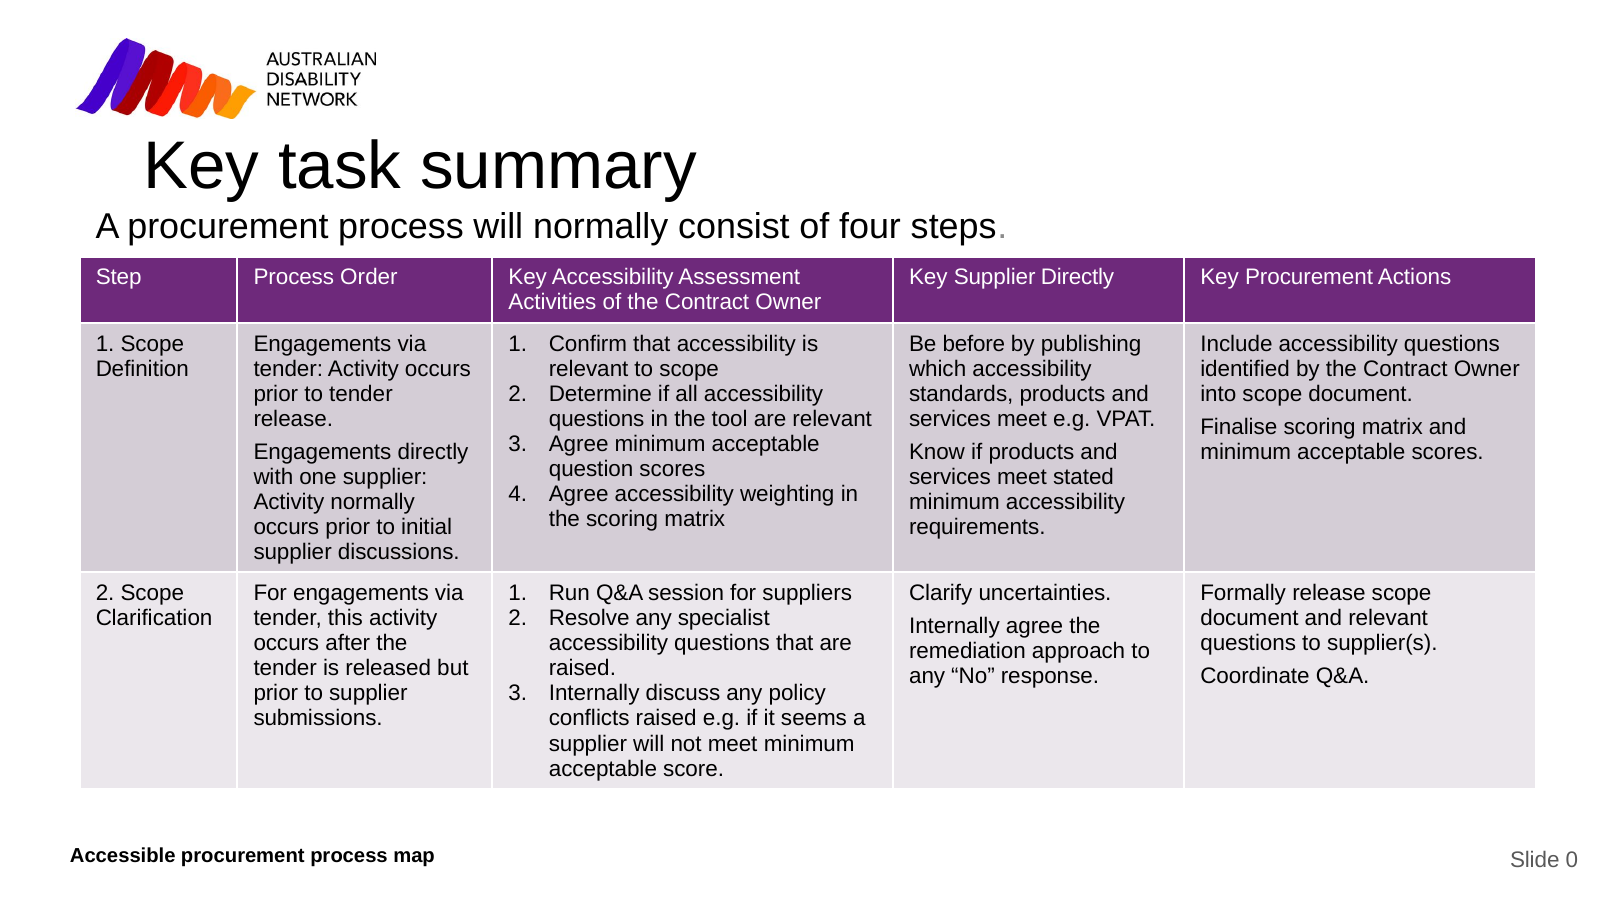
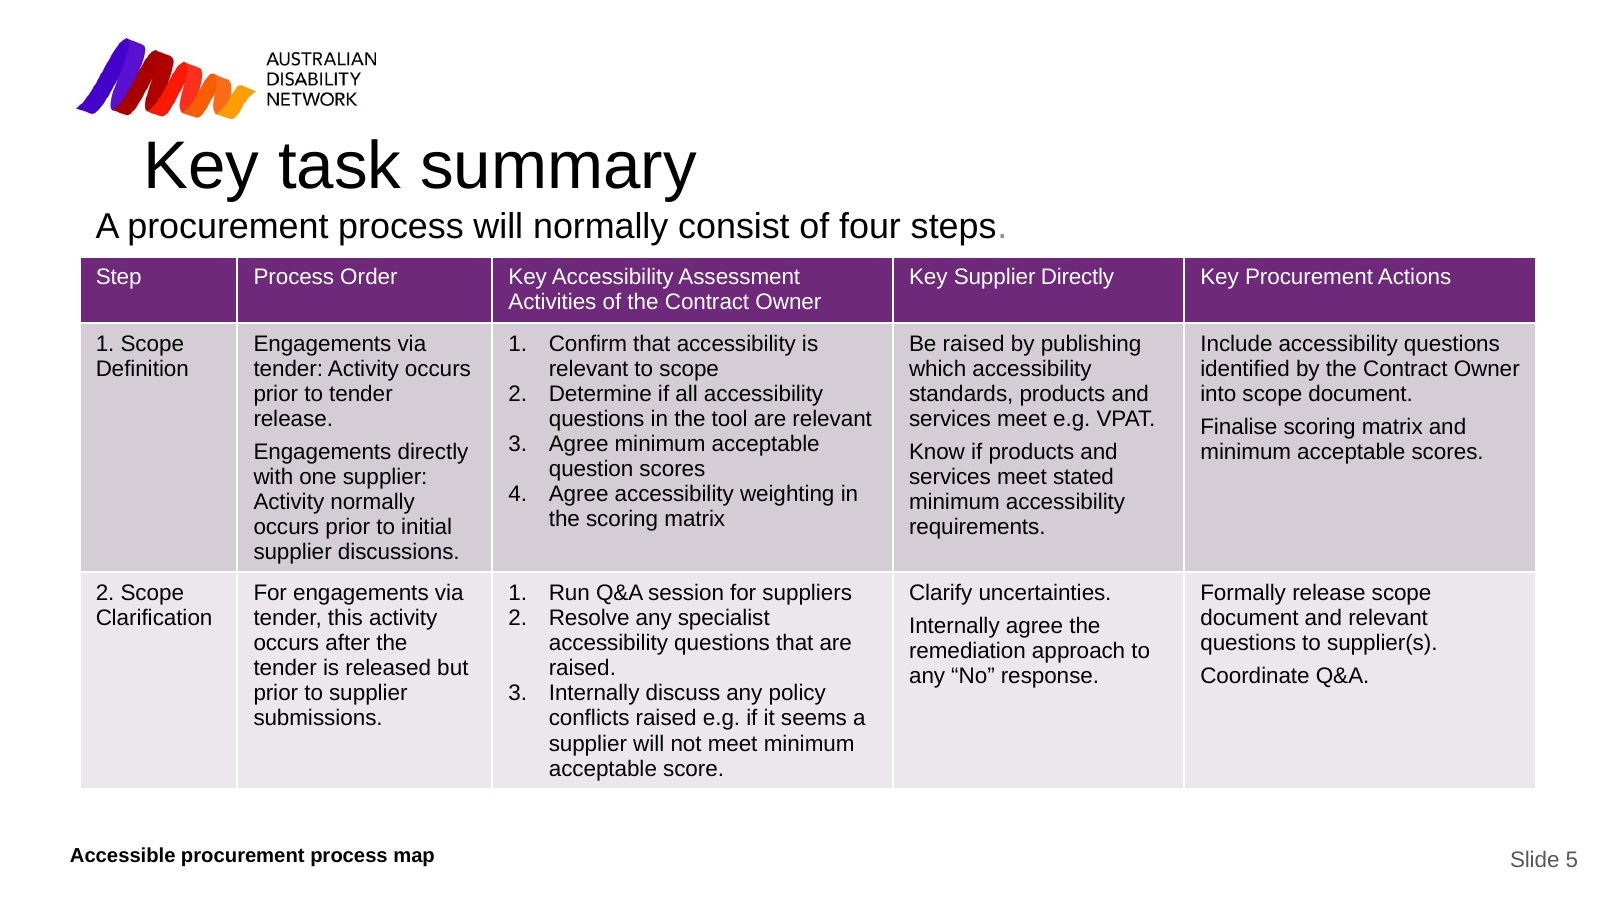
Be before: before -> raised
0: 0 -> 5
